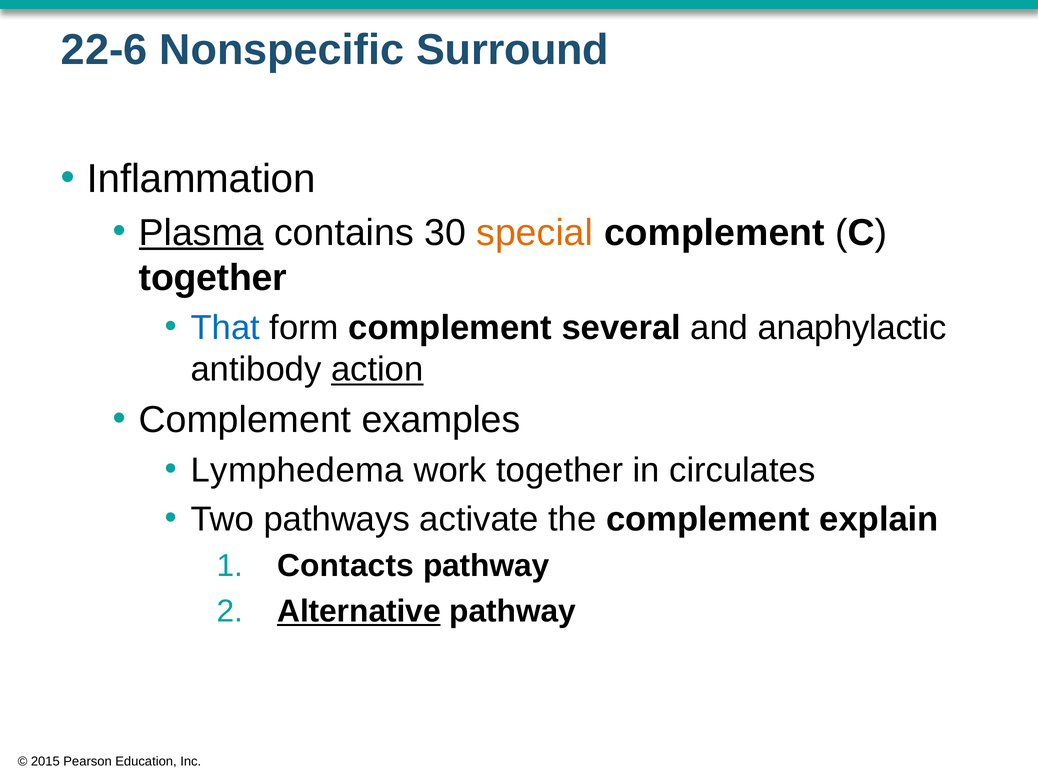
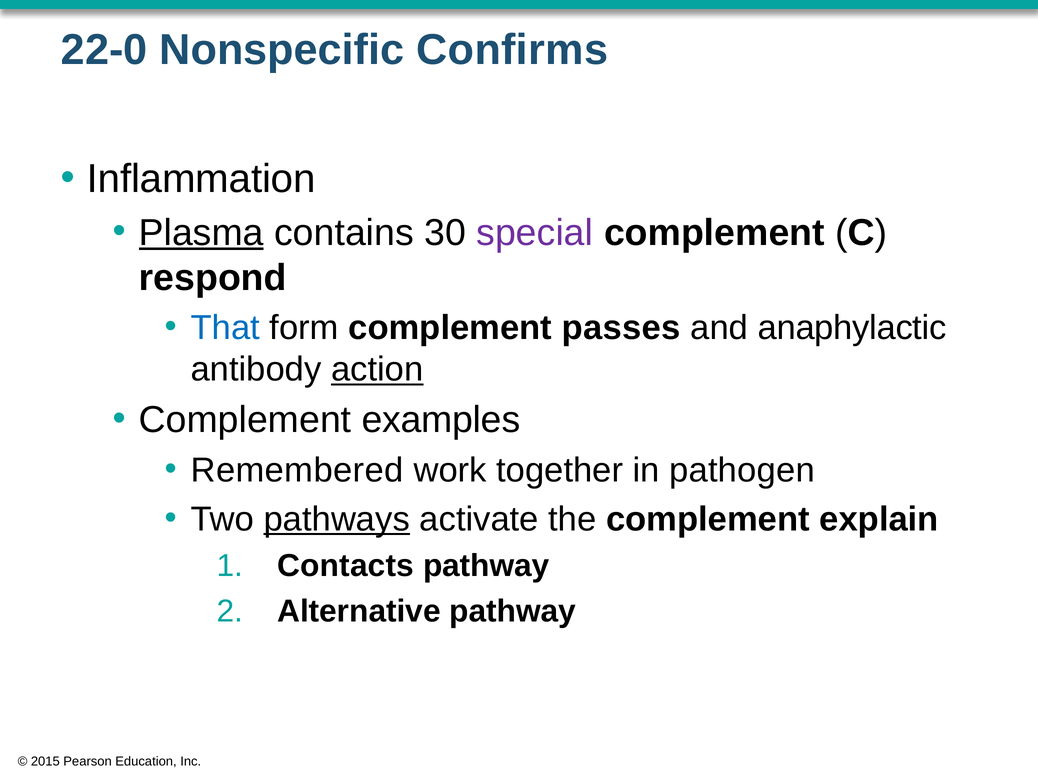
22-6: 22-6 -> 22-0
Surround: Surround -> Confirms
special colour: orange -> purple
together at (213, 277): together -> respond
several: several -> passes
Lymphedema: Lymphedema -> Remembered
circulates: circulates -> pathogen
pathways underline: none -> present
Alternative underline: present -> none
